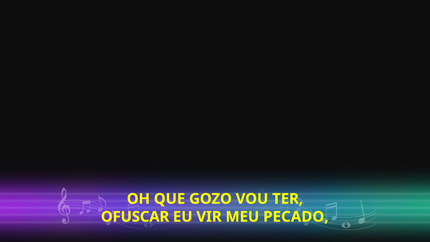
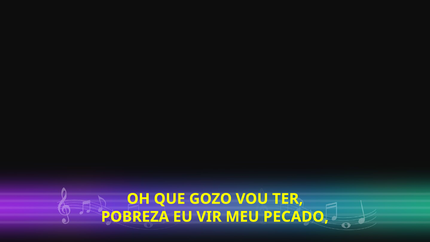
OFUSCAR: OFUSCAR -> POBREZA
